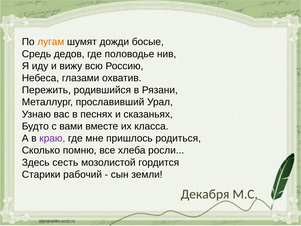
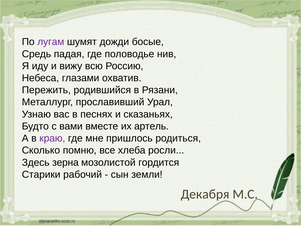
лугам colour: orange -> purple
дедов: дедов -> падая
класса: класса -> артель
сесть: сесть -> зерна
